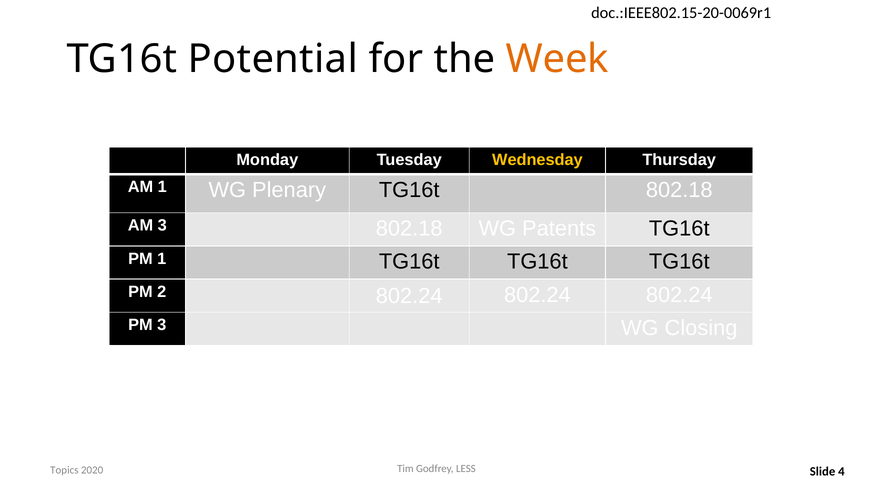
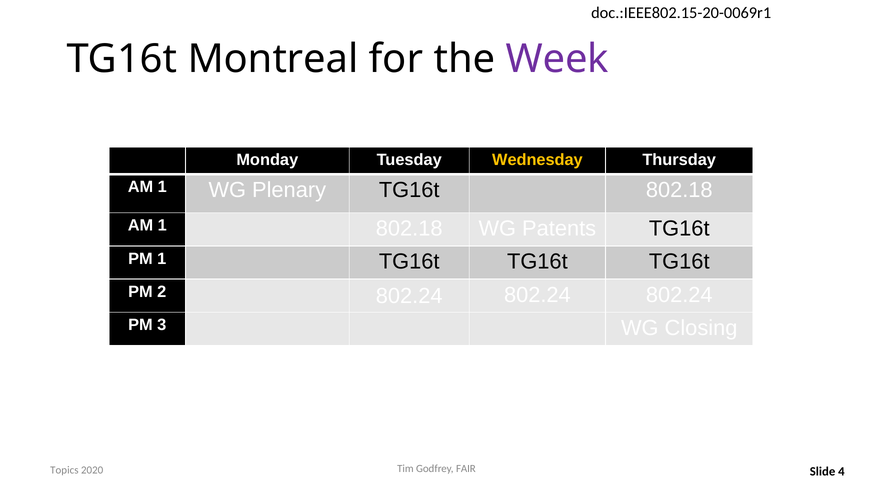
Potential: Potential -> Montreal
Week colour: orange -> purple
3 at (162, 225): 3 -> 1
LESS: LESS -> FAIR
